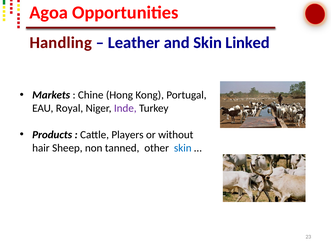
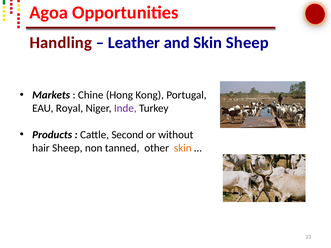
Skin Linked: Linked -> Sheep
Players: Players -> Second
skin at (183, 148) colour: blue -> orange
